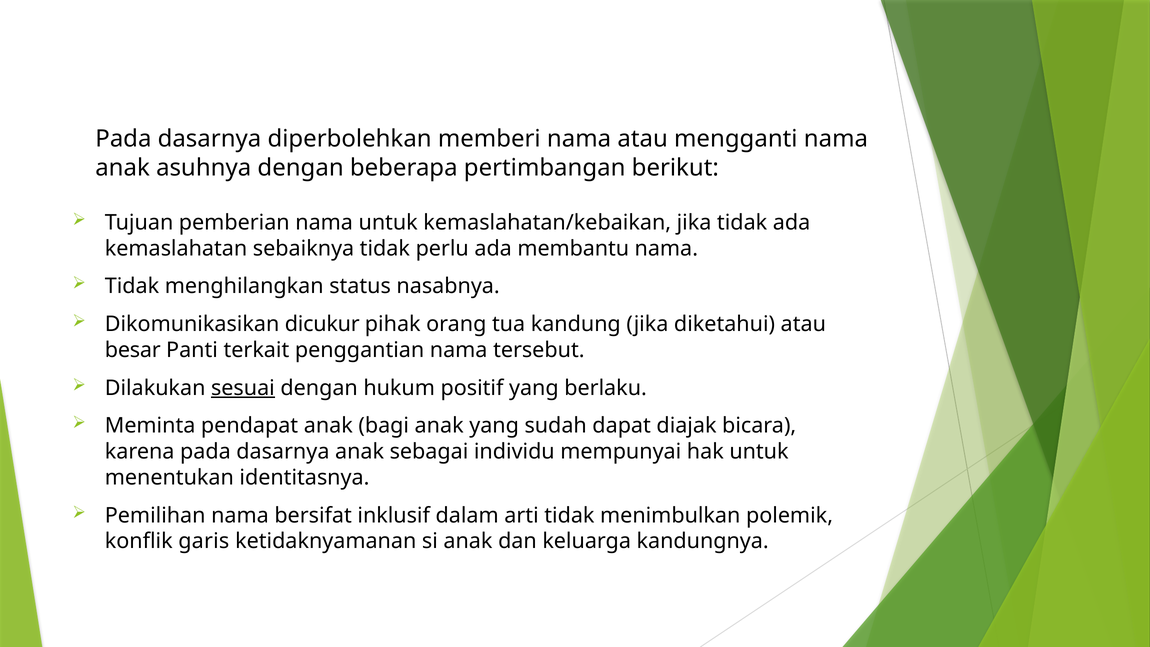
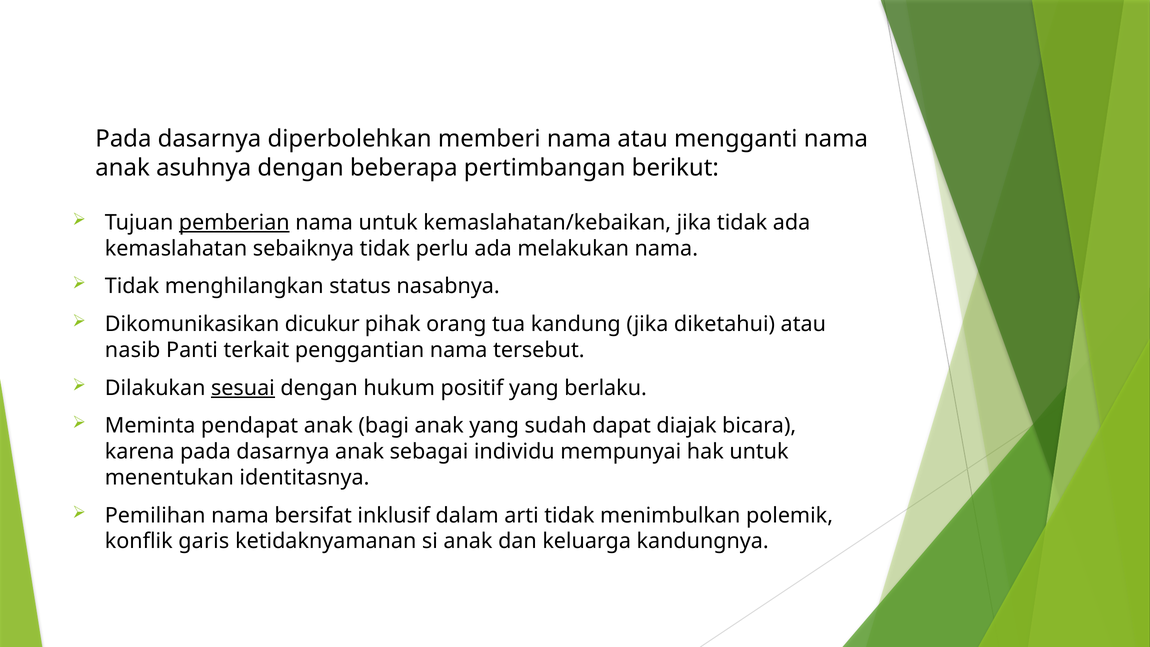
pemberian underline: none -> present
membantu: membantu -> melakukan
besar: besar -> nasib
